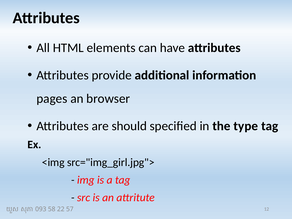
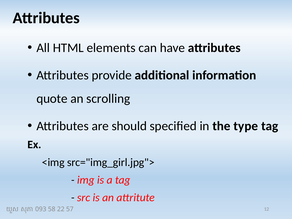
pages: pages -> quote
browser: browser -> scrolling
